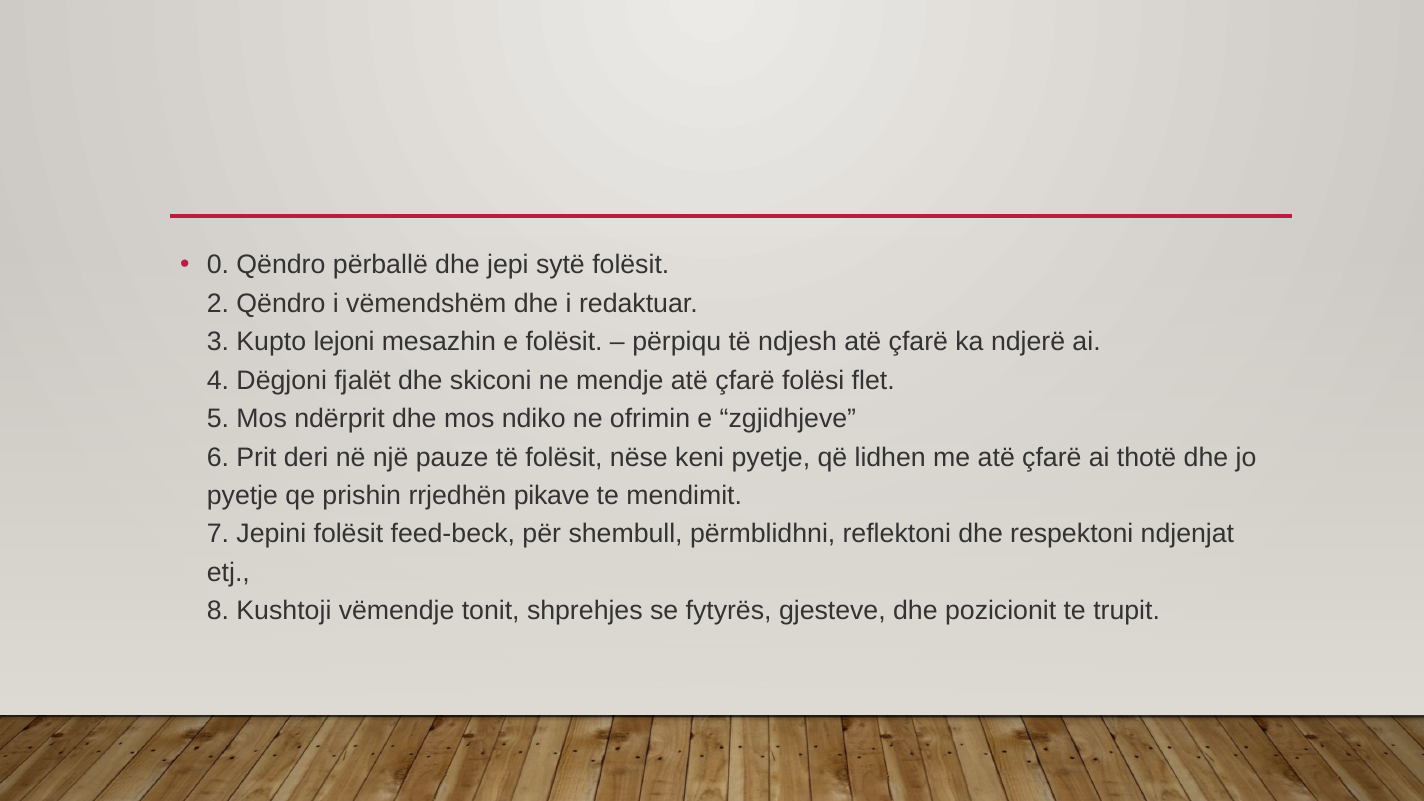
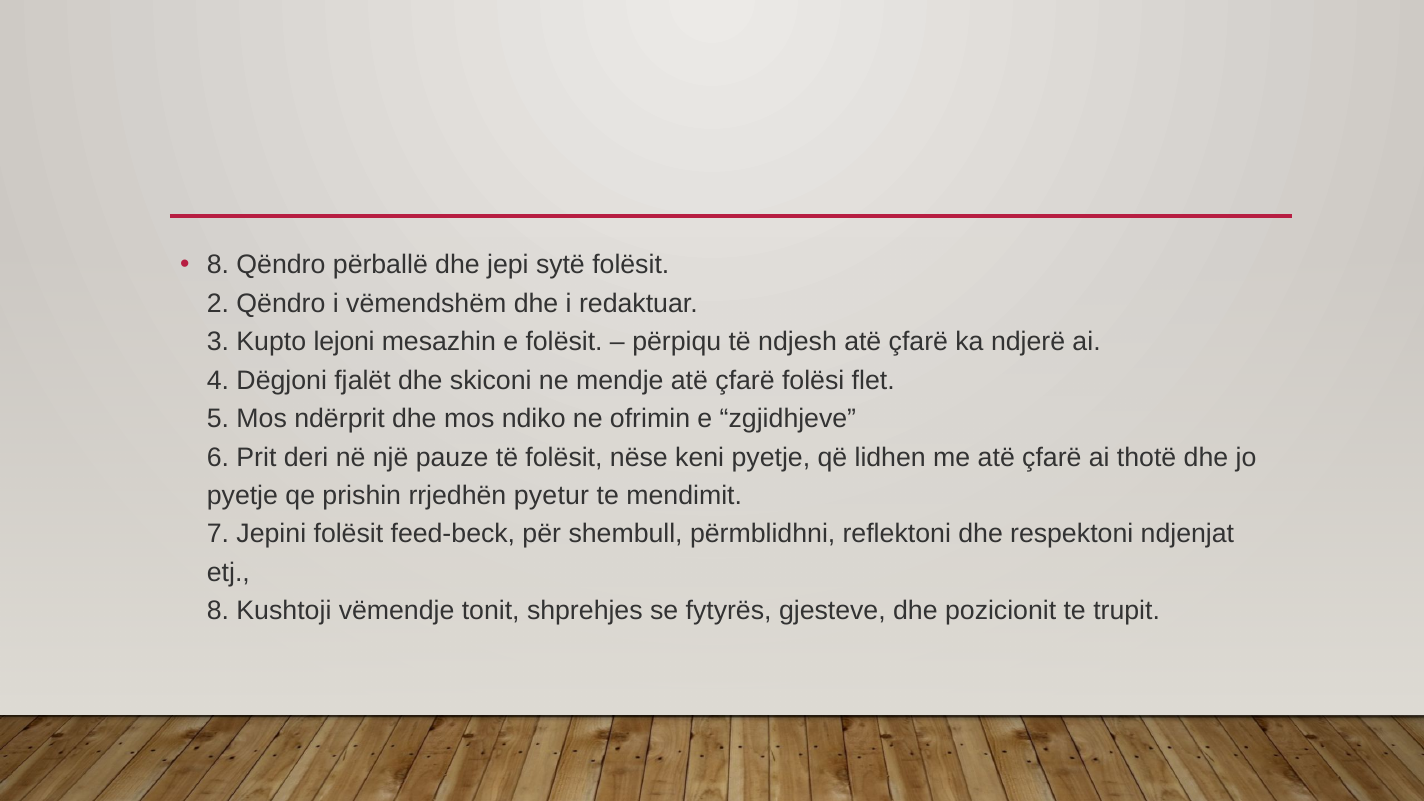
0 at (218, 265): 0 -> 8
pikave: pikave -> pyetur
